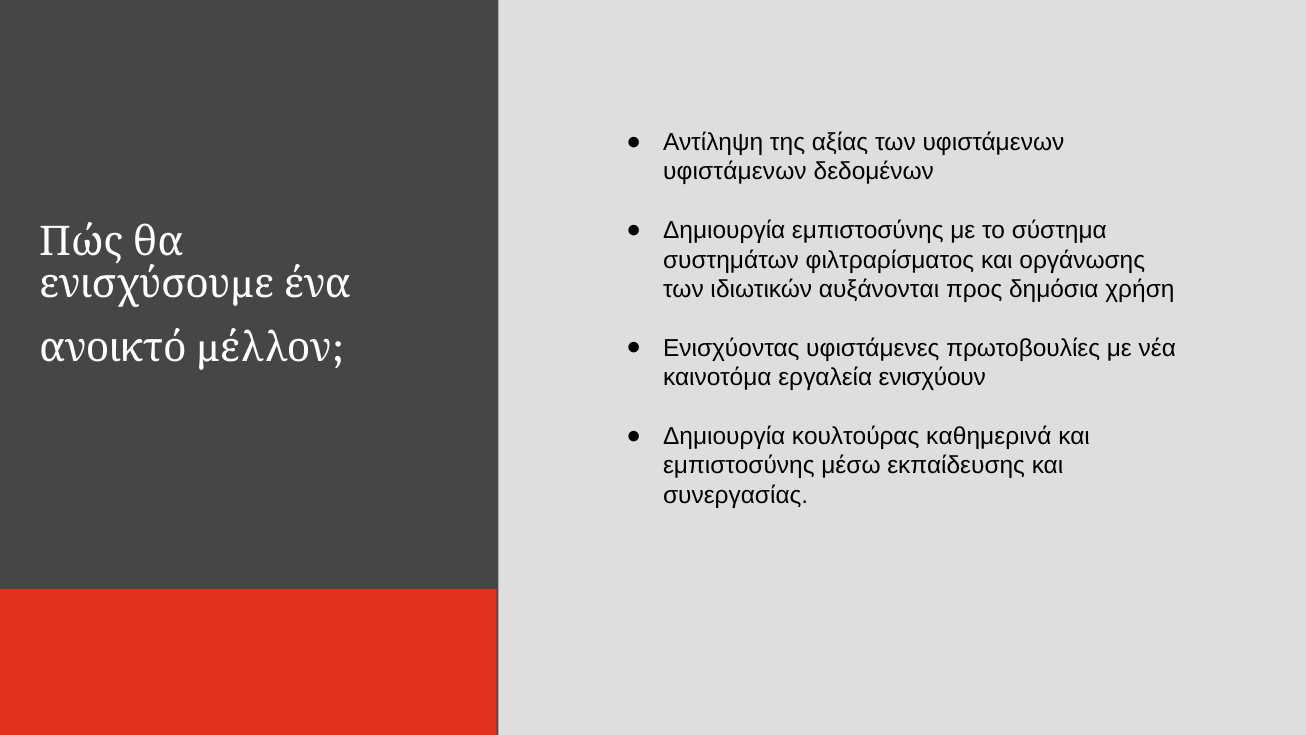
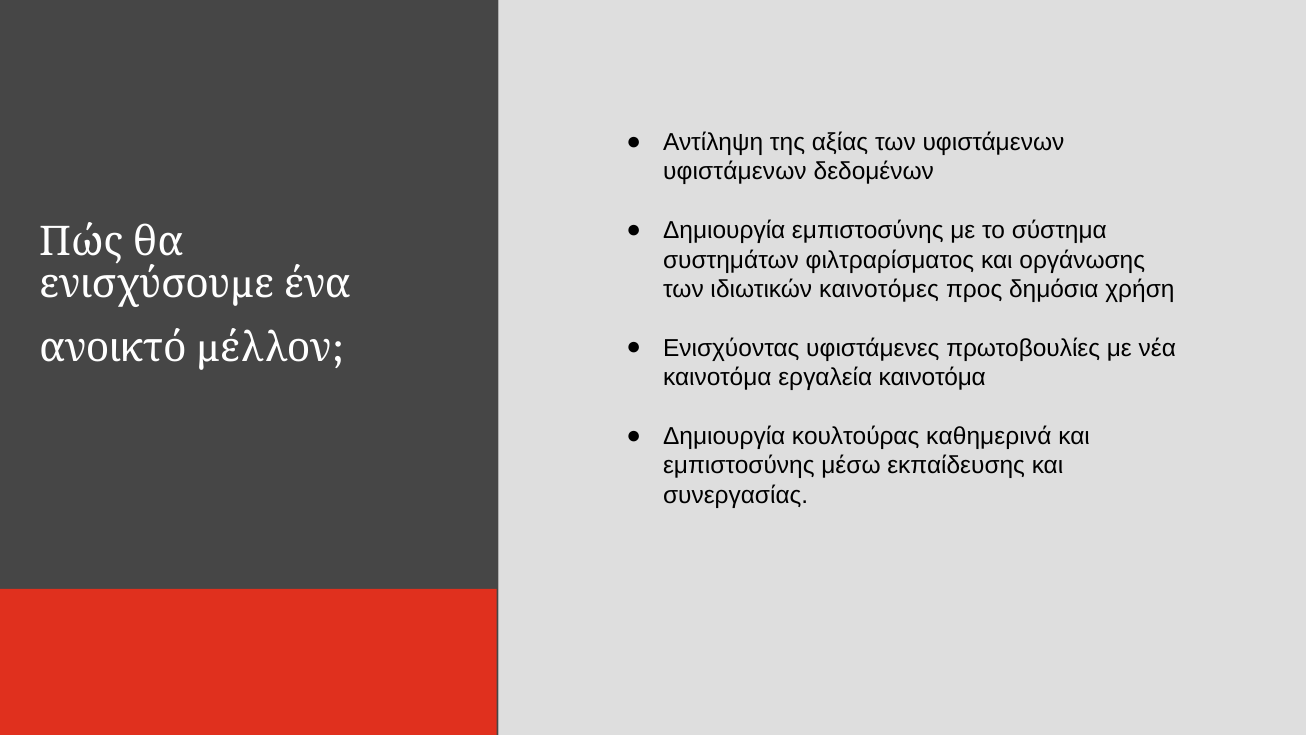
αυξάνονται: αυξάνονται -> καινοτόμες
εργαλεία ενισχύουν: ενισχύουν -> καινοτόμα
